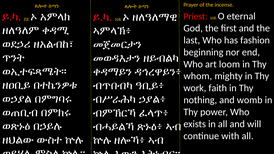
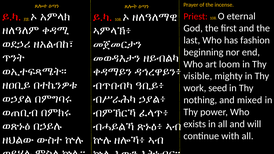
whom: whom -> visible
faith: faith -> seed
womb: womb -> mixed
